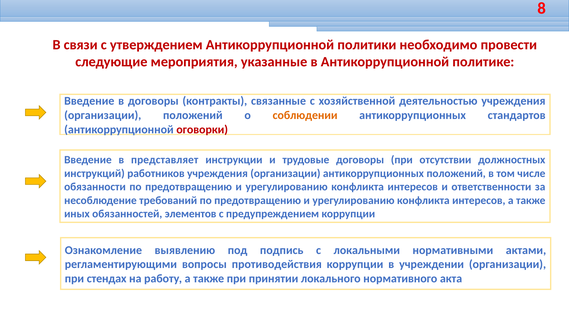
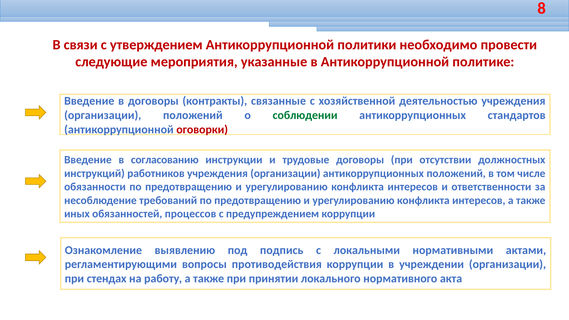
соблюдении colour: orange -> green
представляет: представляет -> согласованию
элементов: элементов -> процессов
